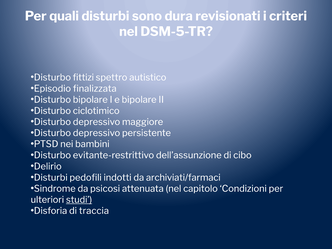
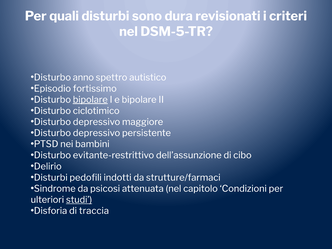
fittizi: fittizi -> anno
finalizzata: finalizzata -> fortissimo
bipolare at (90, 100) underline: none -> present
archiviati/farmaci: archiviati/farmaci -> strutture/farmaci
